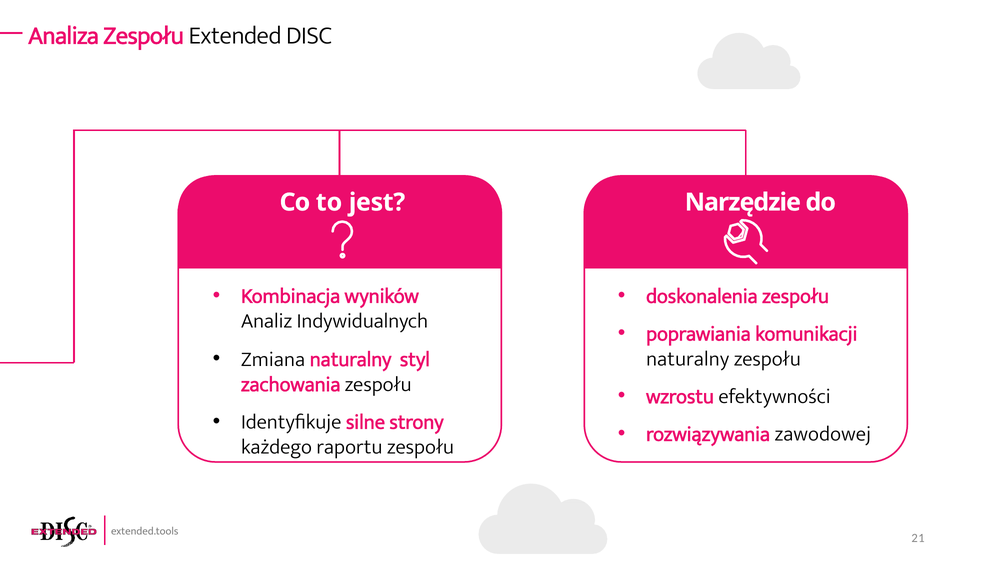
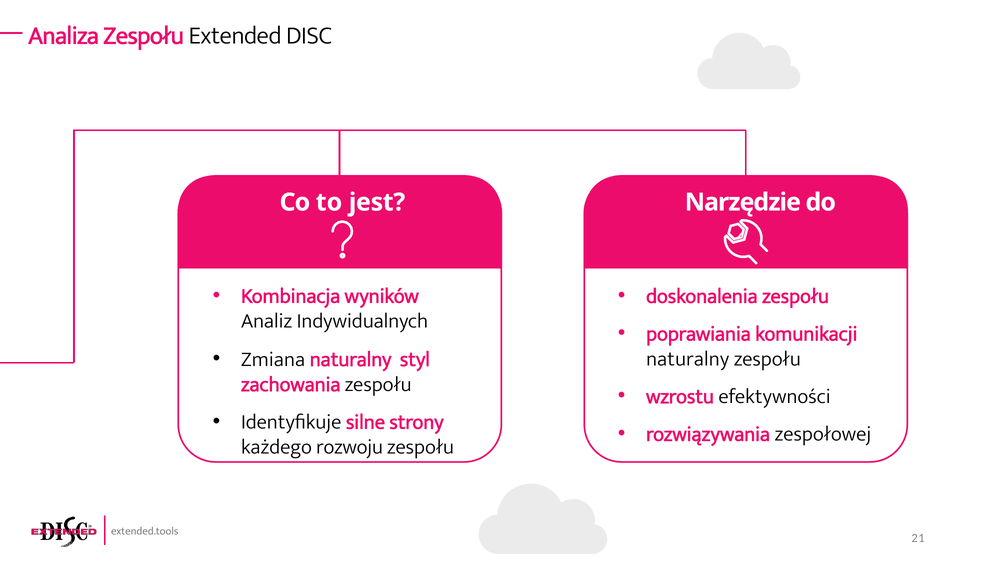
zawodowej: zawodowej -> zespołowej
raportu: raportu -> rozwoju
